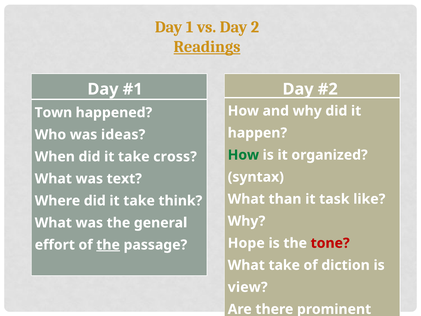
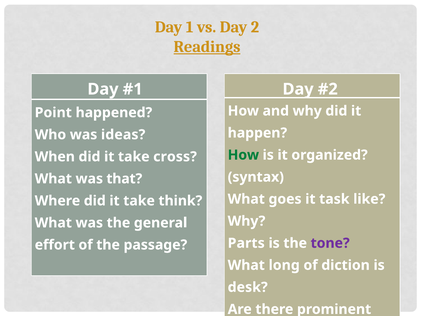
Town: Town -> Point
was text: text -> that
than: than -> goes
Hope: Hope -> Parts
tone colour: red -> purple
the at (108, 245) underline: present -> none
What take: take -> long
view: view -> desk
